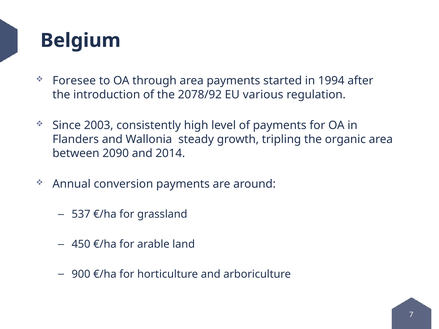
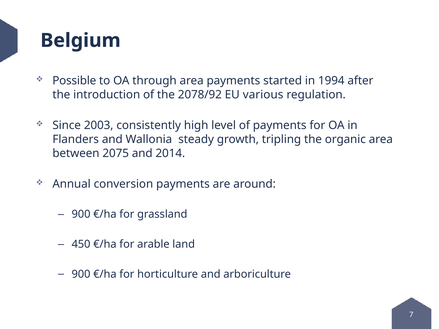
Foresee: Foresee -> Possible
2090: 2090 -> 2075
537 at (81, 214): 537 -> 900
